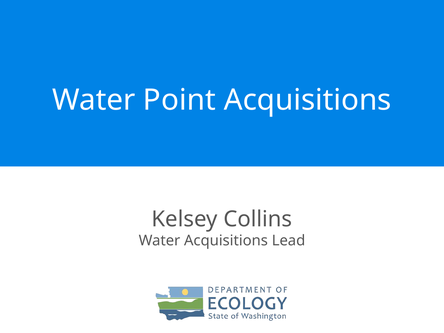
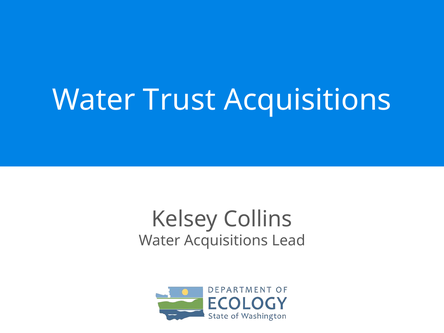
Point: Point -> Trust
